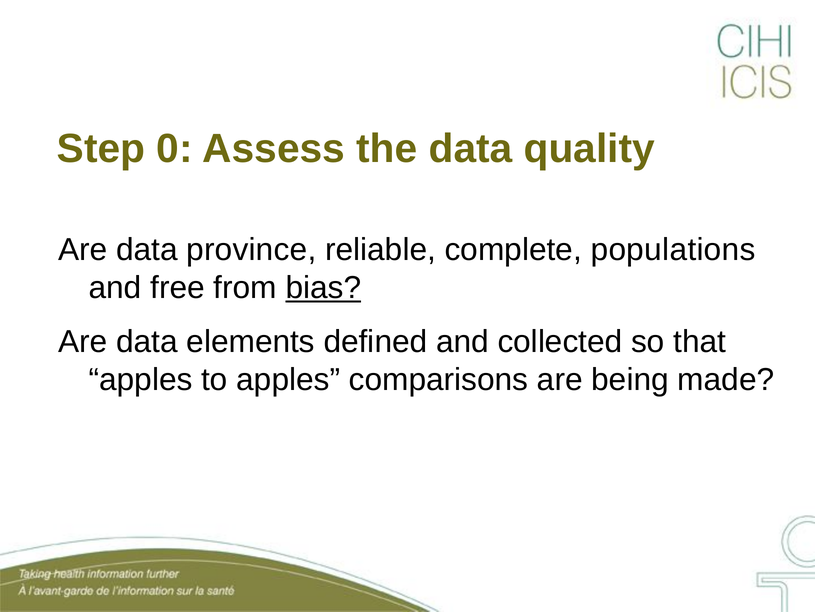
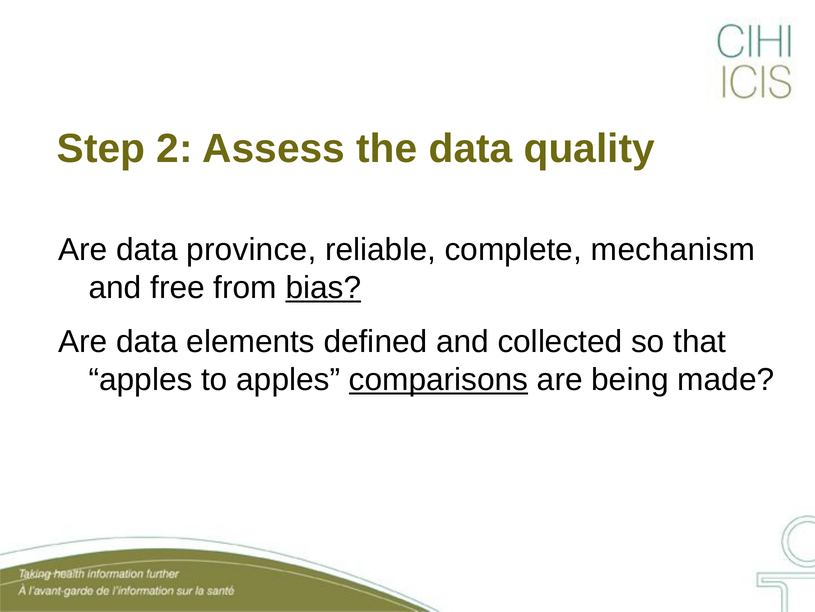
0: 0 -> 2
populations: populations -> mechanism
comparisons underline: none -> present
